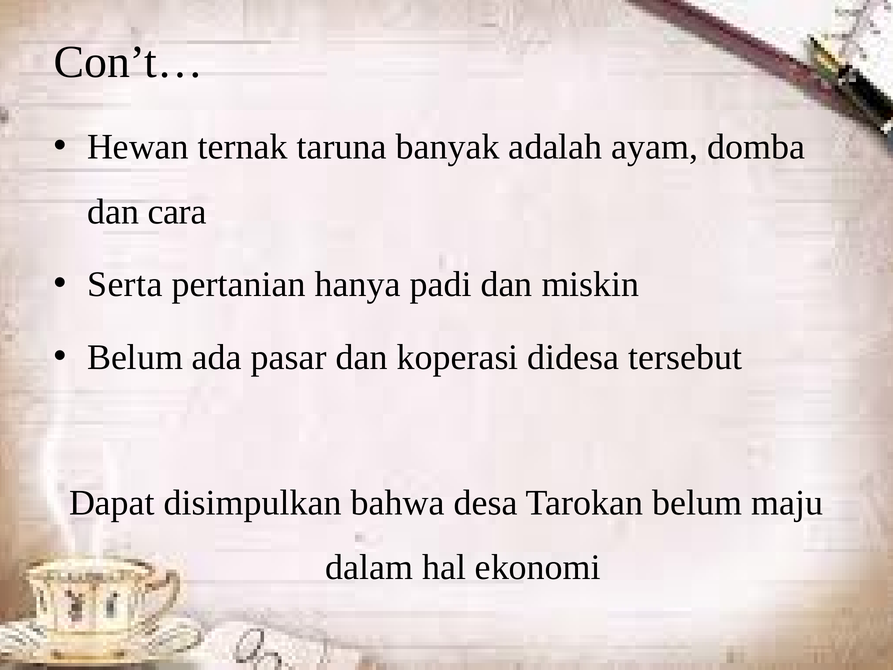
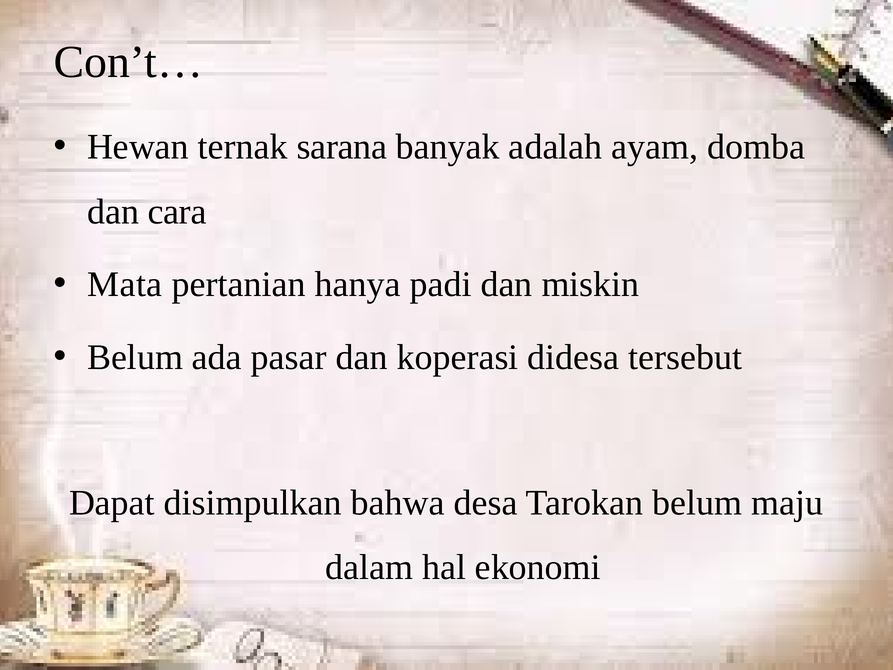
taruna: taruna -> sarana
Serta: Serta -> Mata
